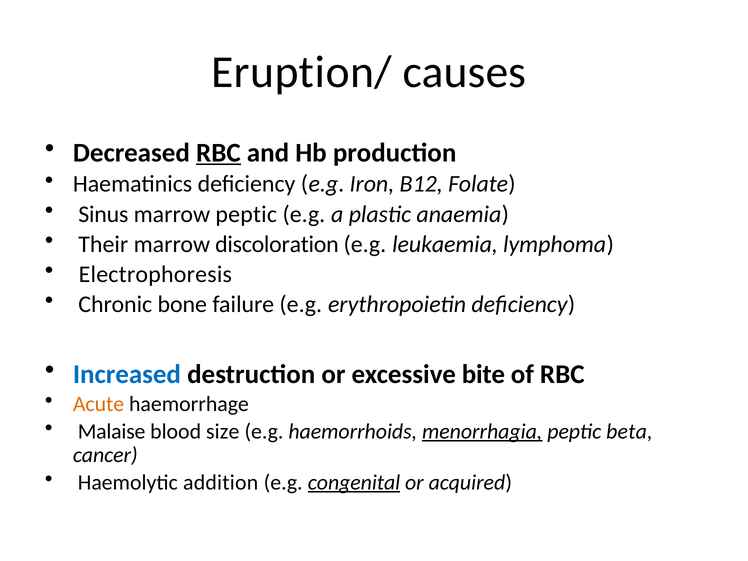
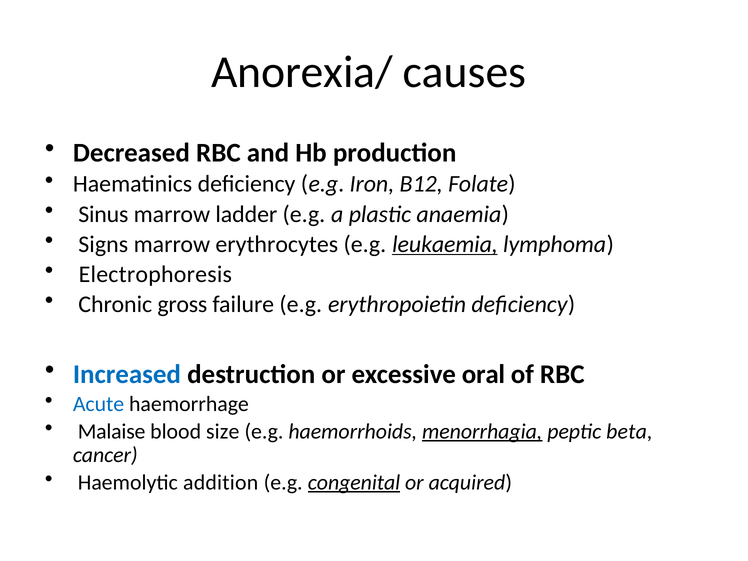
Eruption/: Eruption/ -> Anorexia/
RBC at (218, 153) underline: present -> none
marrow peptic: peptic -> ladder
Their: Their -> Signs
discoloration: discoloration -> erythrocytes
leukaemia underline: none -> present
bone: bone -> gross
bite: bite -> oral
Acute colour: orange -> blue
